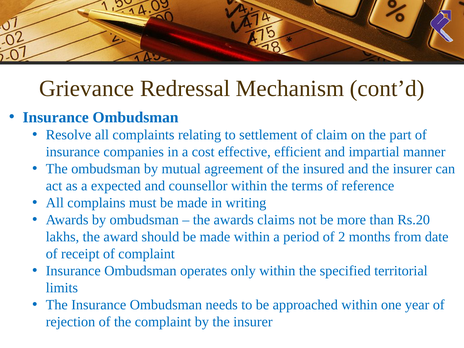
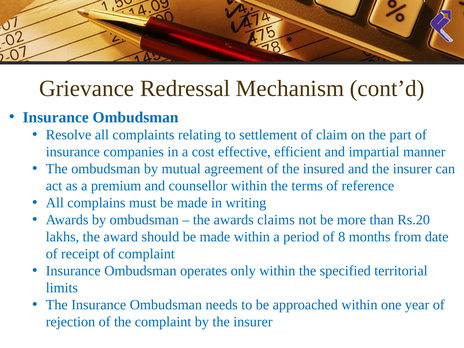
expected: expected -> premium
2: 2 -> 8
